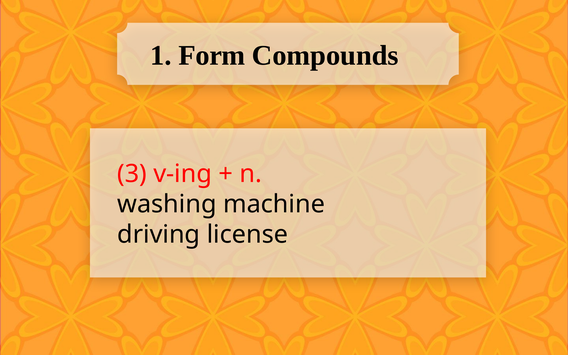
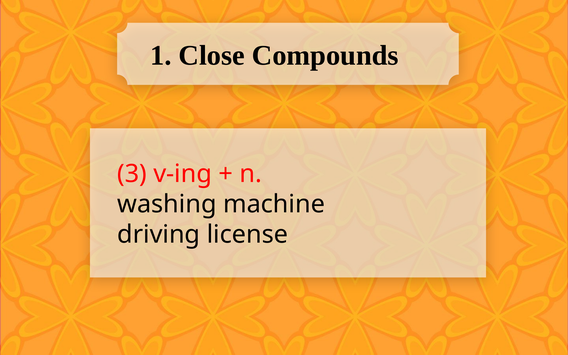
Form: Form -> Close
